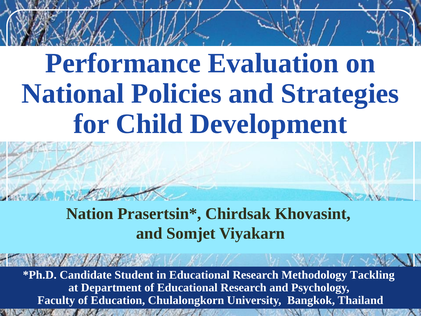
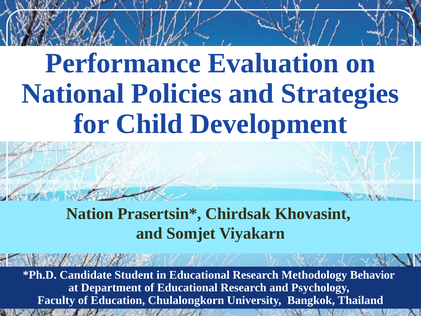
Tackling: Tackling -> Behavior
